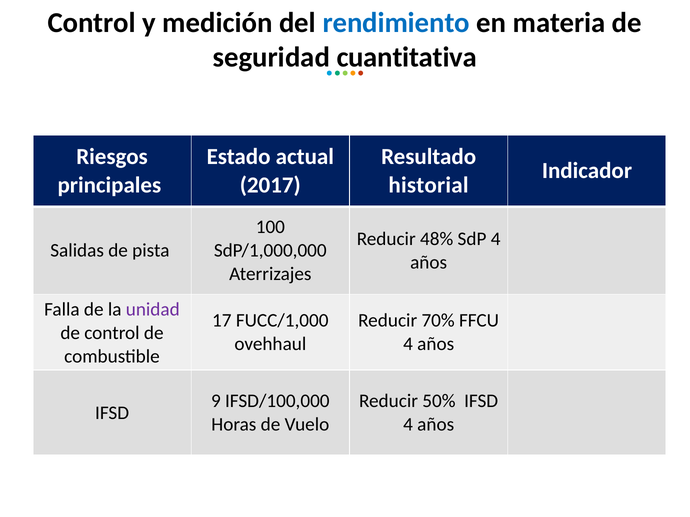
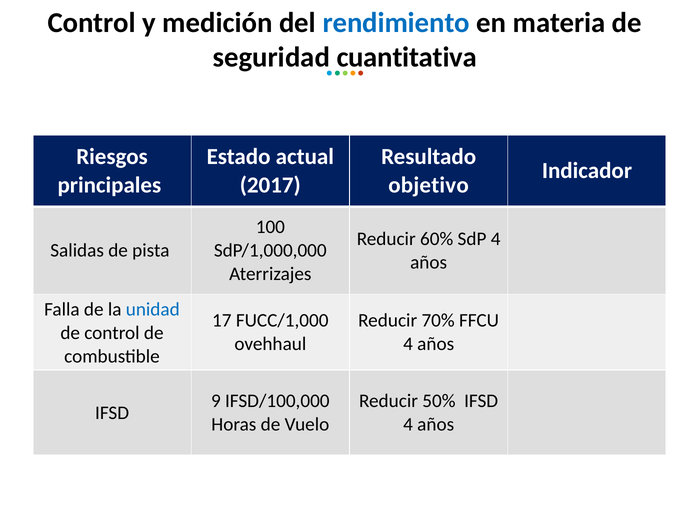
historial: historial -> objetivo
48%: 48% -> 60%
unidad colour: purple -> blue
